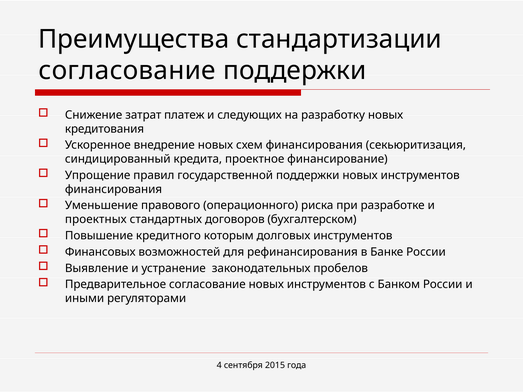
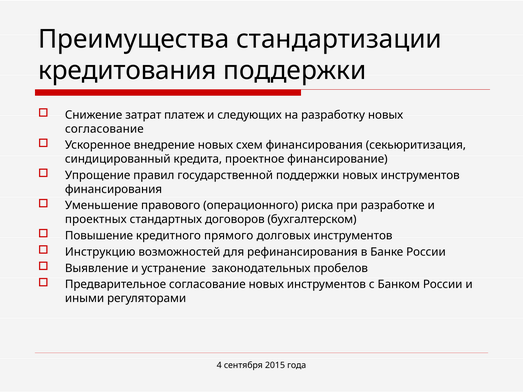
согласование at (127, 70): согласование -> кредитования
кредитования at (104, 129): кредитования -> согласование
которым: которым -> прямого
Финансовых: Финансовых -> Инструкцию
